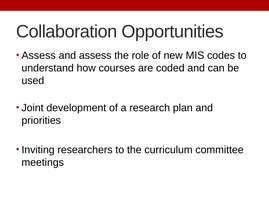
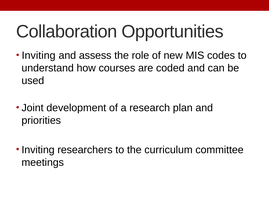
Assess at (39, 55): Assess -> Inviting
